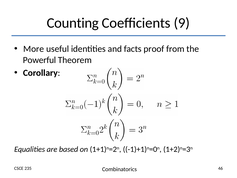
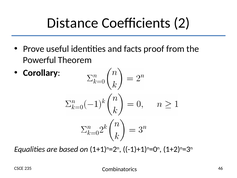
Counting: Counting -> Distance
9: 9 -> 2
More: More -> Prove
